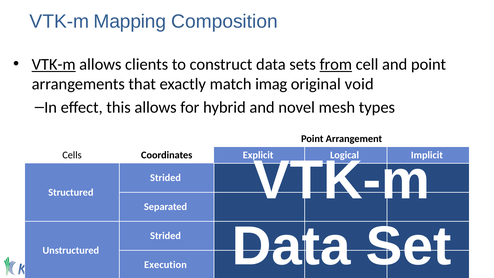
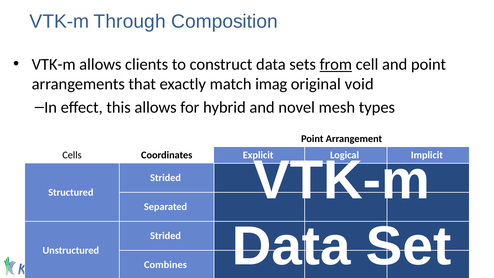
Mapping: Mapping -> Through
VTK-m at (54, 64) underline: present -> none
Execution: Execution -> Combines
